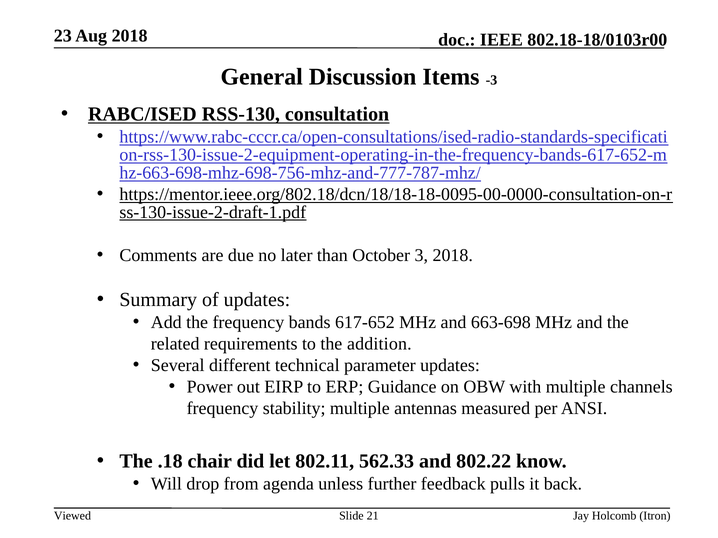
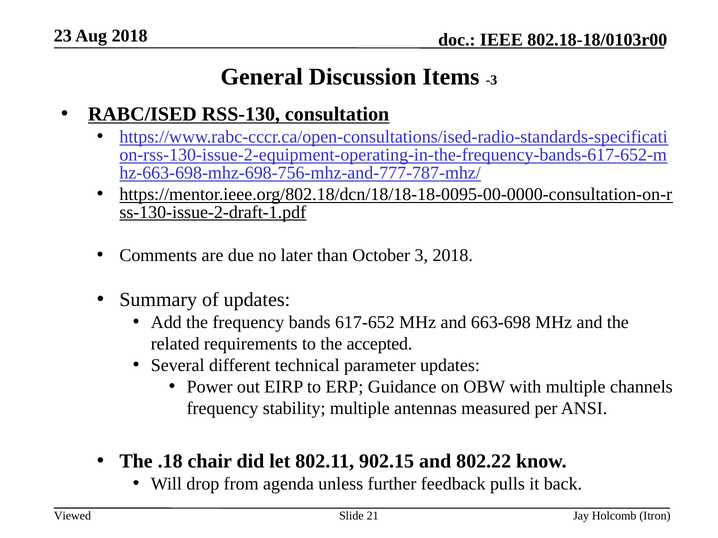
addition: addition -> accepted
562.33: 562.33 -> 902.15
